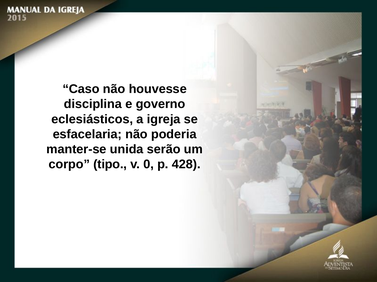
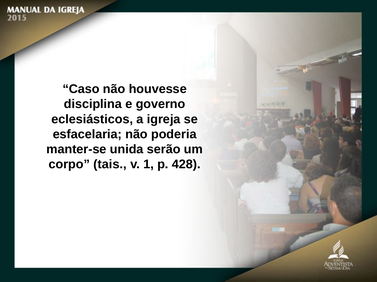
tipo: tipo -> tais
0: 0 -> 1
